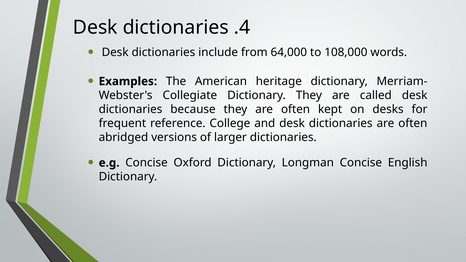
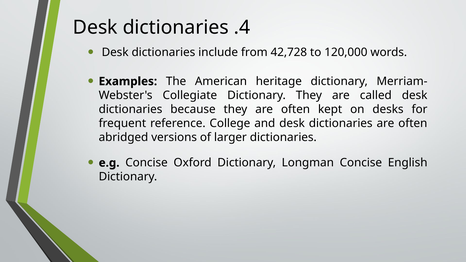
64,000: 64,000 -> 42,728
108,000: 108,000 -> 120,000
